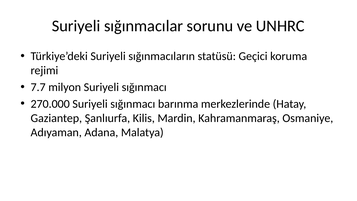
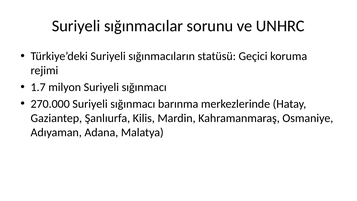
7.7: 7.7 -> 1.7
